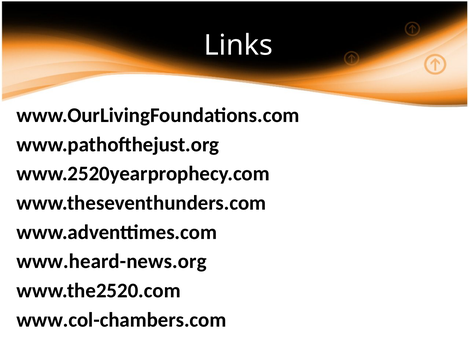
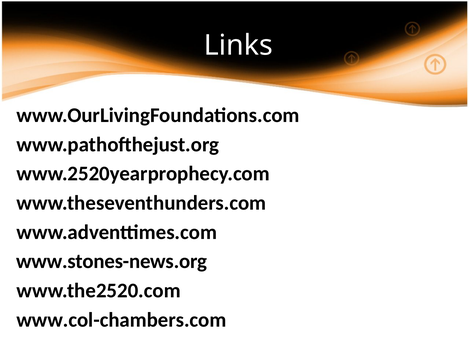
www.heard-news.org: www.heard-news.org -> www.stones-news.org
